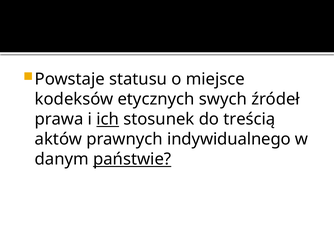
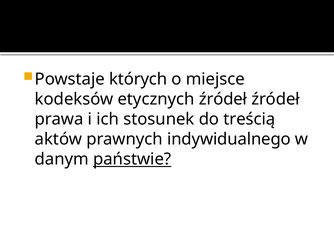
statusu: statusu -> których
etycznych swych: swych -> źródeł
ich underline: present -> none
